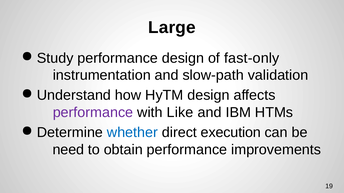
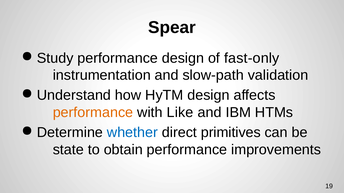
Large: Large -> Spear
performance at (93, 113) colour: purple -> orange
execution: execution -> primitives
need: need -> state
